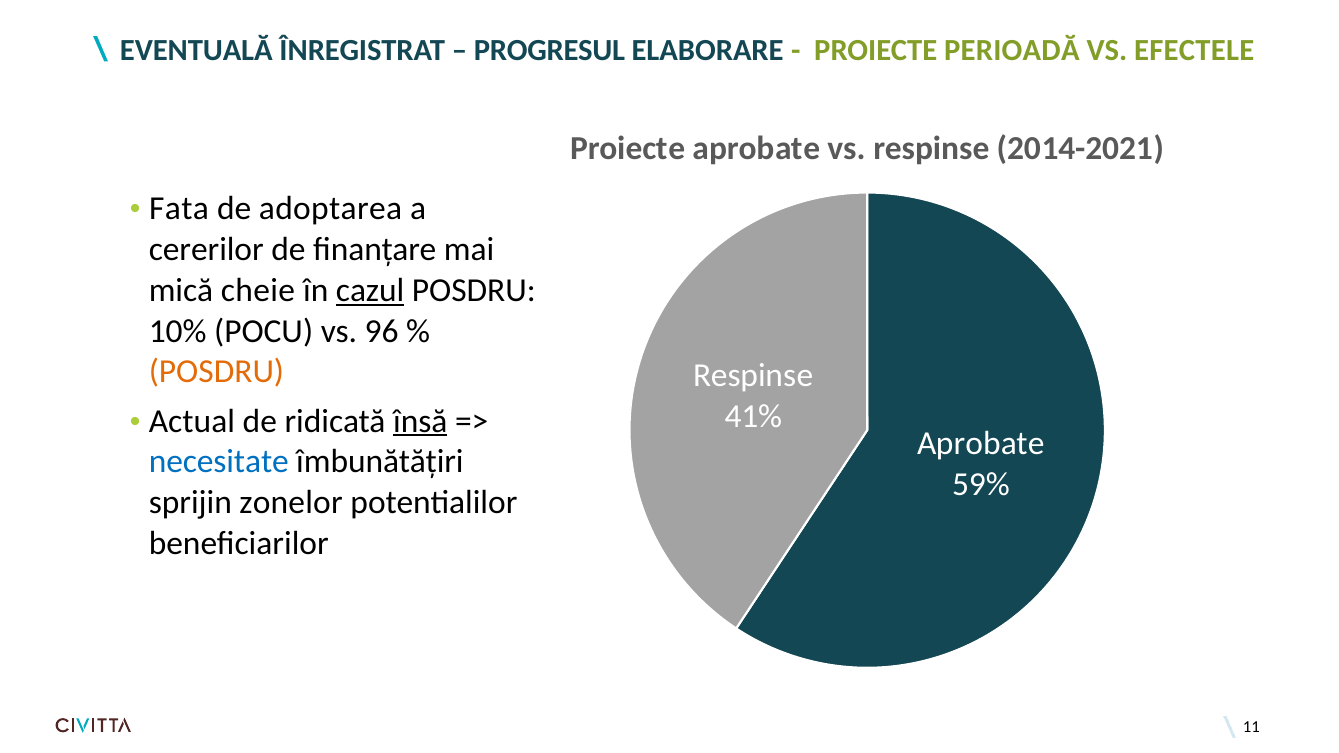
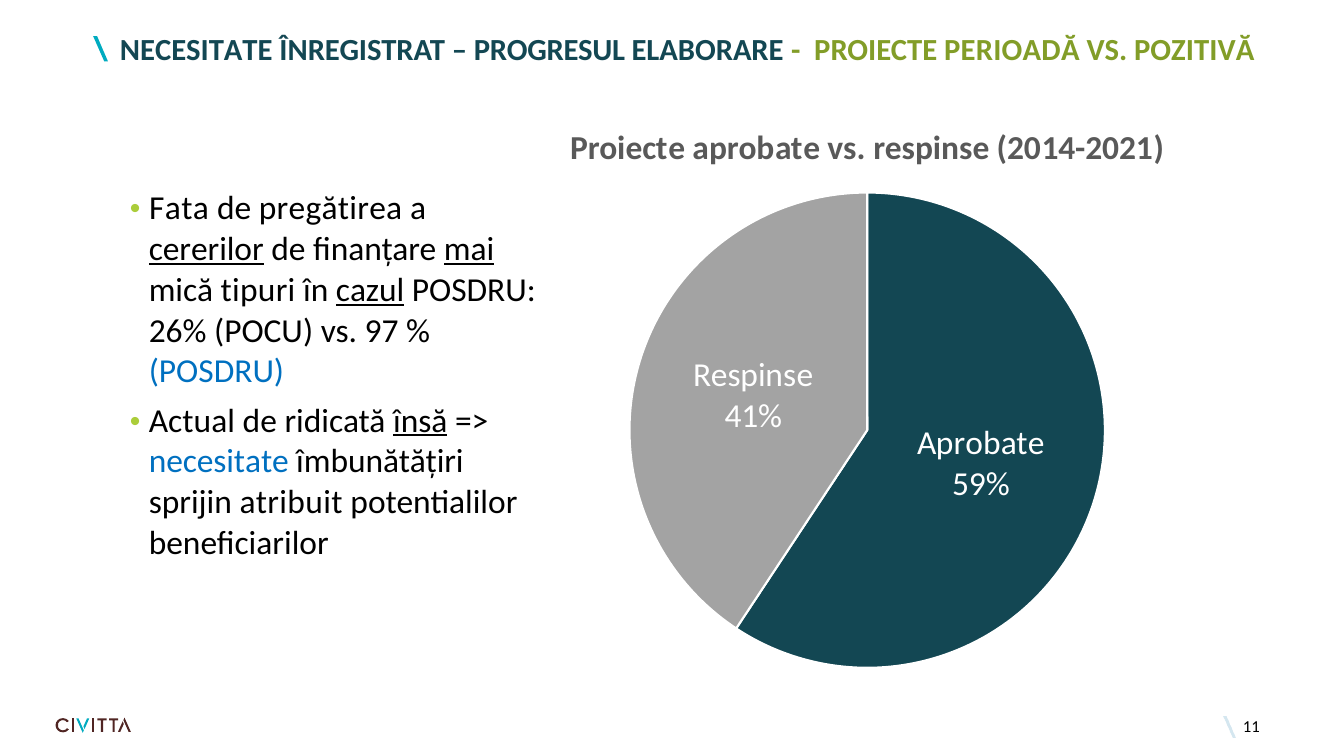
EVENTUALĂ at (196, 50): EVENTUALĂ -> NECESITATE
EFECTELE: EFECTELE -> POZITIVĂ
adoptarea: adoptarea -> pregătirea
cererilor underline: none -> present
mai underline: none -> present
cheie: cheie -> tipuri
10%: 10% -> 26%
96: 96 -> 97
POSDRU at (216, 372) colour: orange -> blue
zonelor: zonelor -> atribuit
